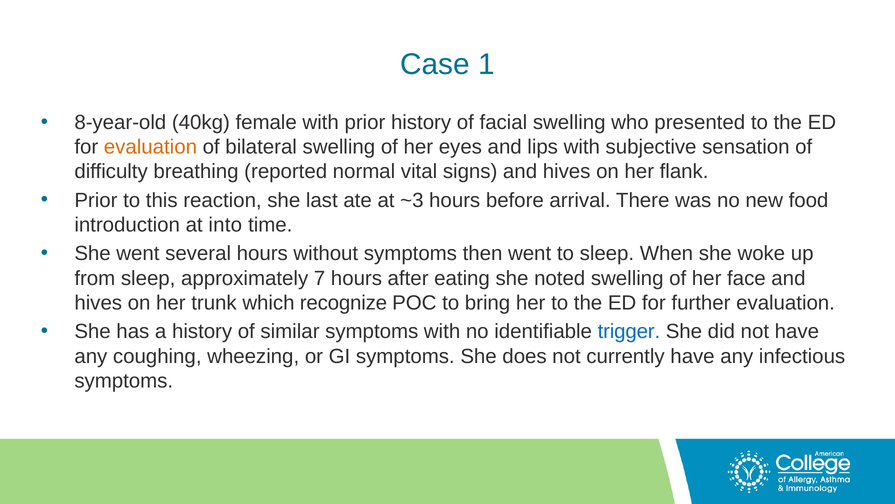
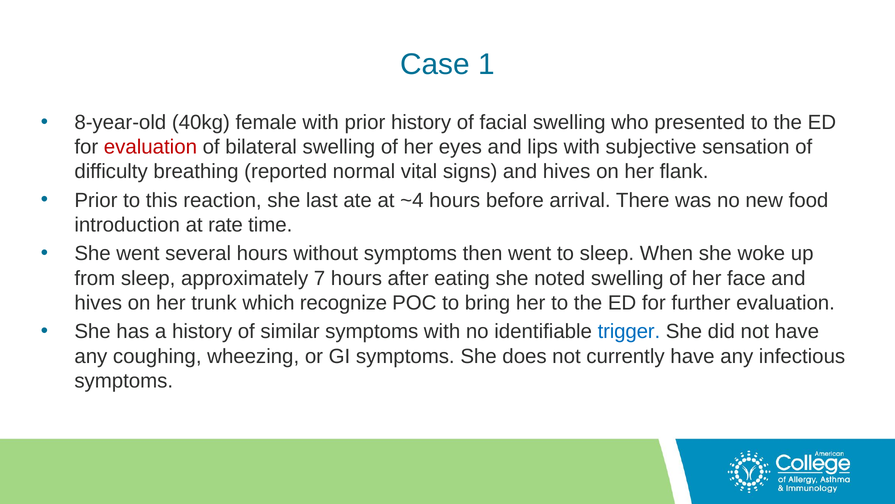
evaluation at (150, 147) colour: orange -> red
~3: ~3 -> ~4
into: into -> rate
